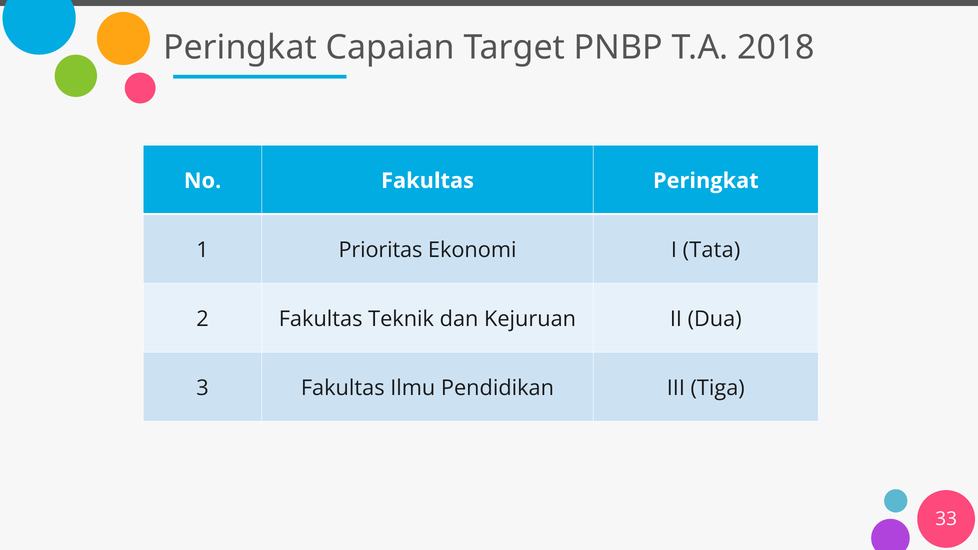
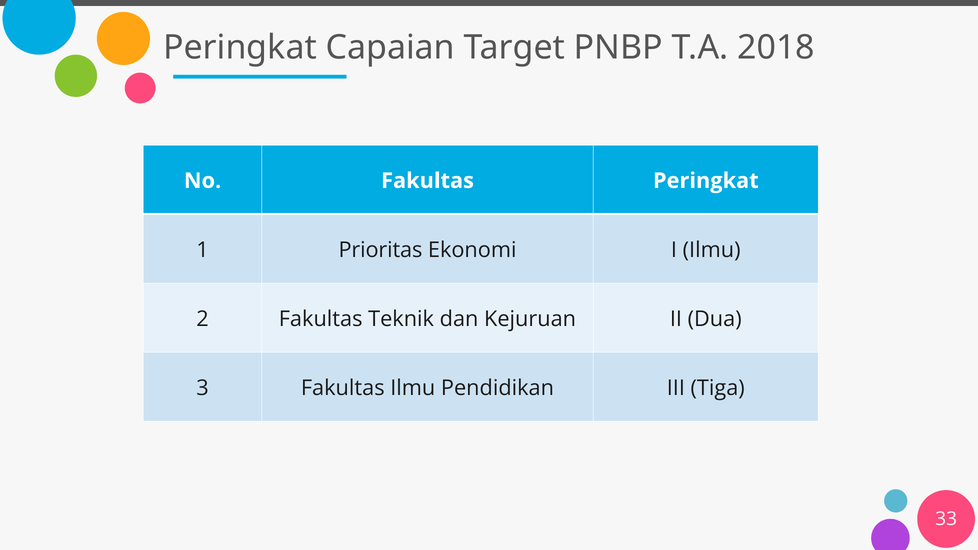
I Tata: Tata -> Ilmu
